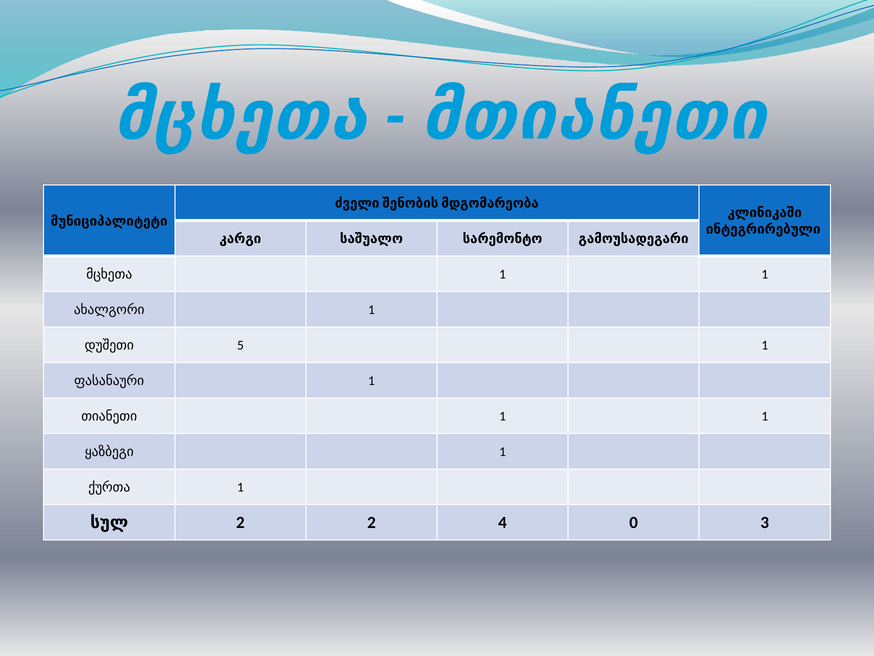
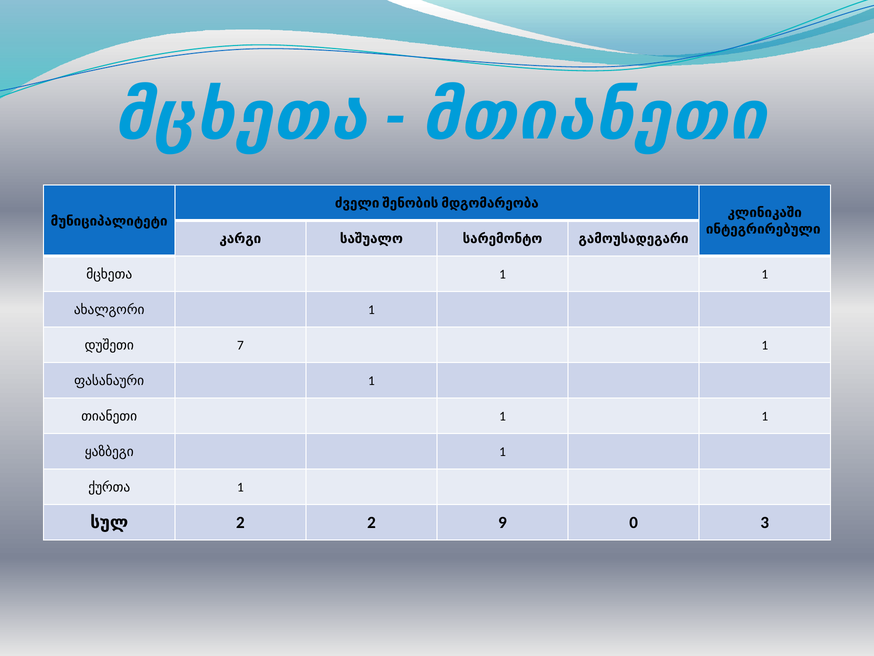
5: 5 -> 7
4: 4 -> 9
